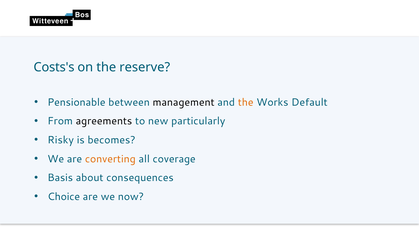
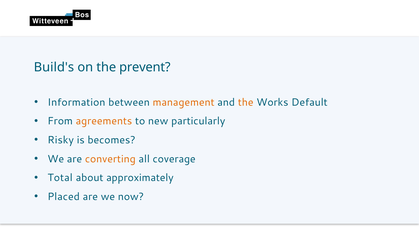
Costs's: Costs's -> Build's
reserve: reserve -> prevent
Pensionable: Pensionable -> Information
management colour: black -> orange
agreements colour: black -> orange
Basis: Basis -> Total
consequences: consequences -> approximately
Choice: Choice -> Placed
